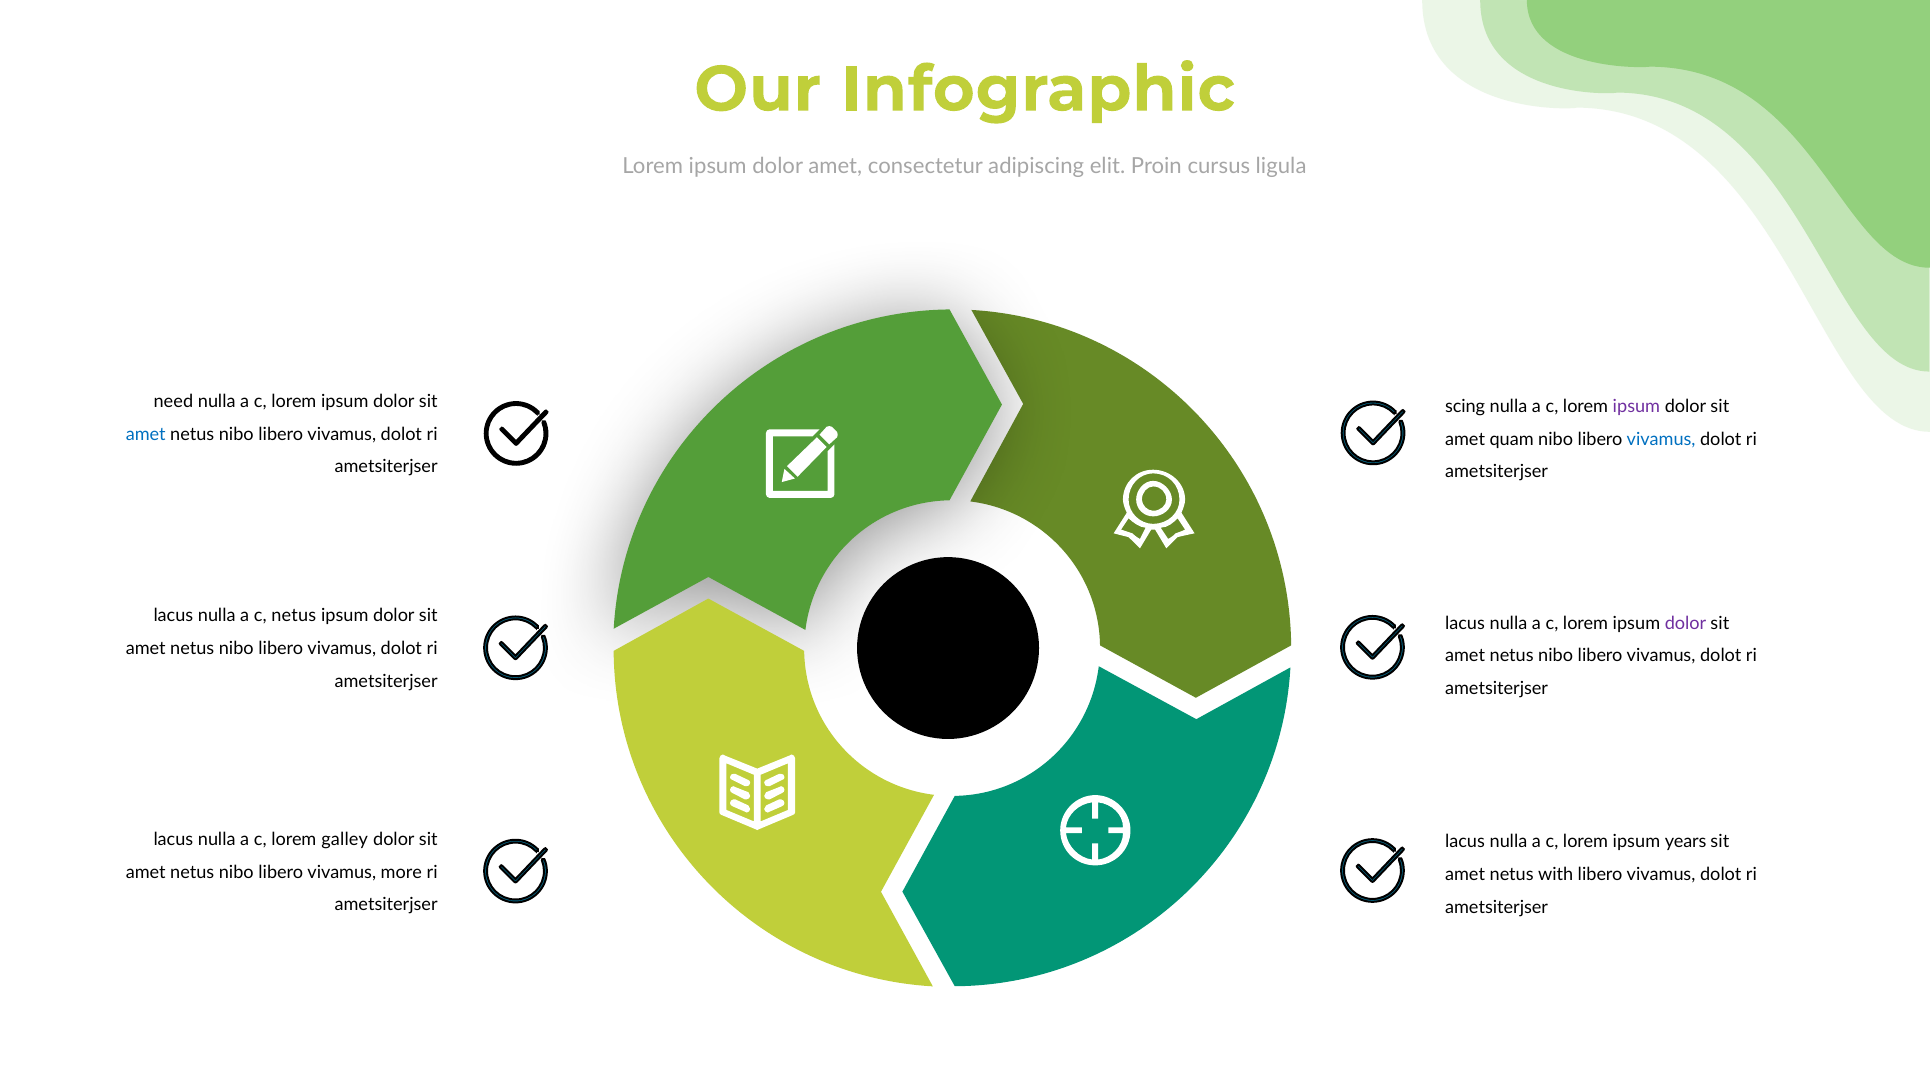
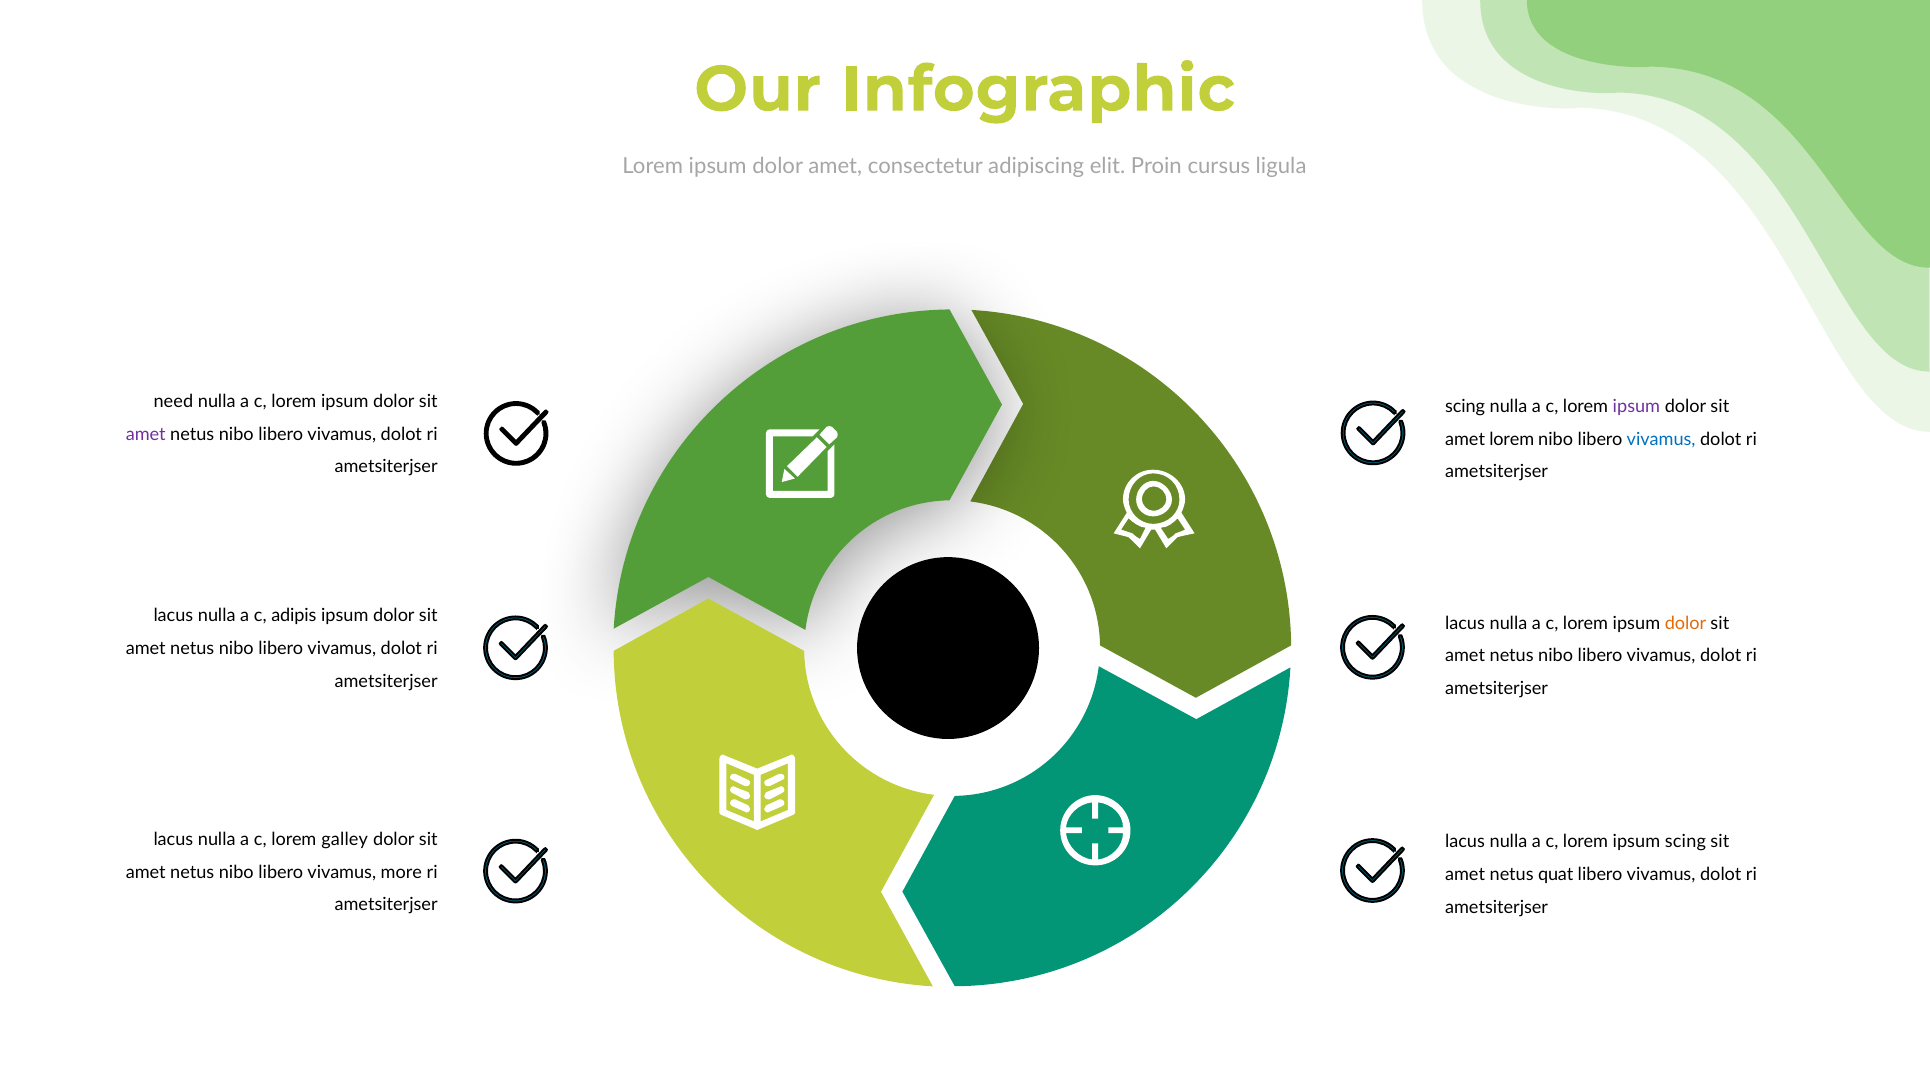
amet at (146, 434) colour: blue -> purple
amet quam: quam -> lorem
c netus: netus -> adipis
dolor at (1686, 623) colour: purple -> orange
ipsum years: years -> scing
with: with -> quat
